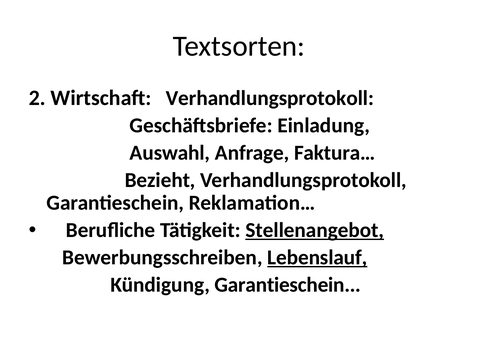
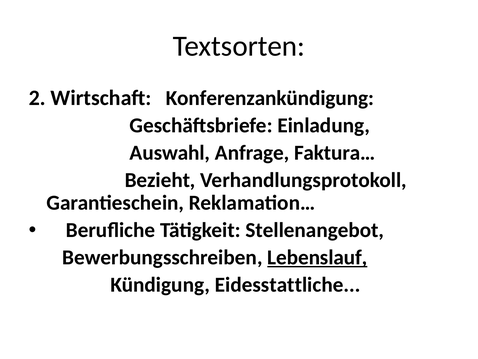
Wirtschaft Verhandlungsprotokoll: Verhandlungsprotokoll -> Konferenzankündigung
Stellenangebot underline: present -> none
Kündigung Garantieschein: Garantieschein -> Eidesstattliche
